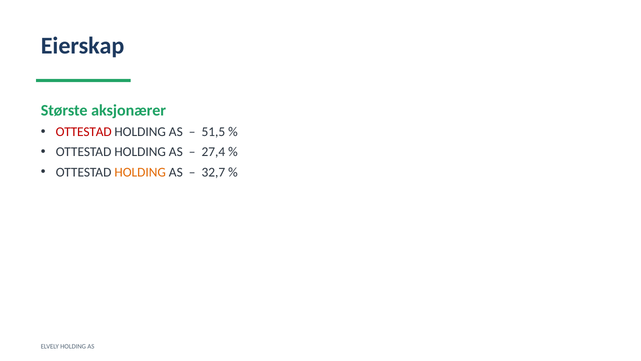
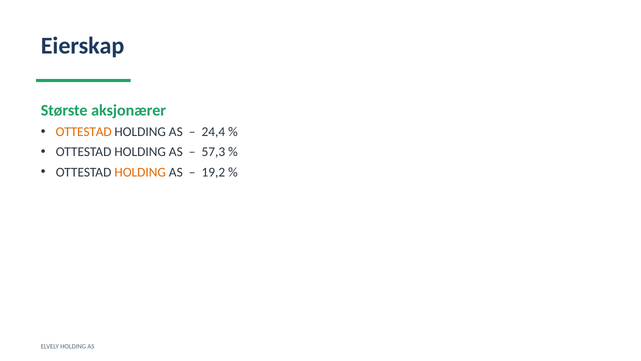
OTTESTAD at (84, 132) colour: red -> orange
51,5: 51,5 -> 24,4
27,4: 27,4 -> 57,3
32,7: 32,7 -> 19,2
